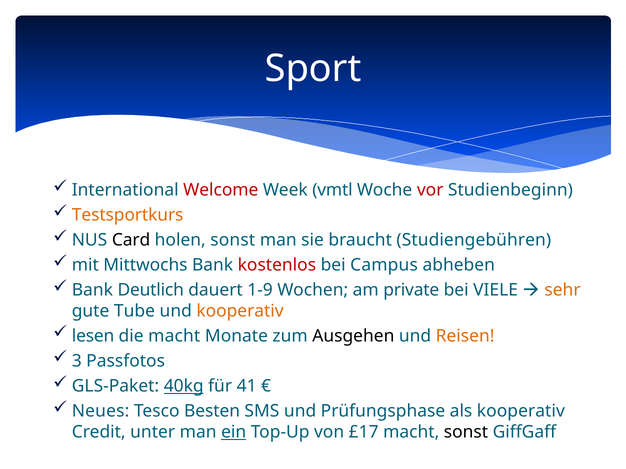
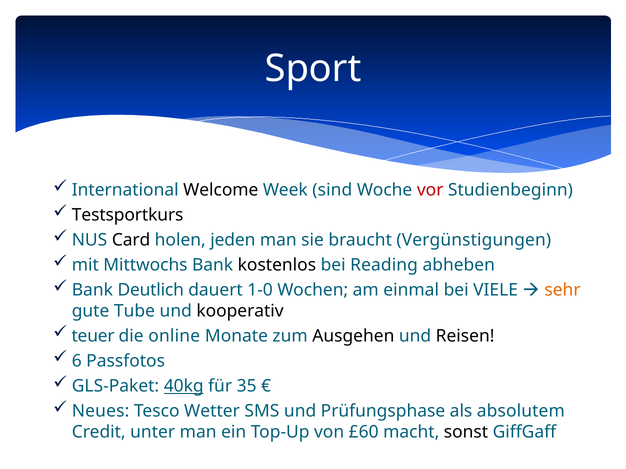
Welcome colour: red -> black
vmtl: vmtl -> sind
Testsportkurs colour: orange -> black
holen sonst: sonst -> jeden
Studiengebühren: Studiengebühren -> Vergünstigungen
kostenlos colour: red -> black
Campus: Campus -> Reading
1-9: 1-9 -> 1-0
private: private -> einmal
kooperativ at (240, 311) colour: orange -> black
lesen: lesen -> teuer
die macht: macht -> online
Reisen colour: orange -> black
3: 3 -> 6
41: 41 -> 35
Besten: Besten -> Wetter
als kooperativ: kooperativ -> absolutem
ein underline: present -> none
£17: £17 -> £60
